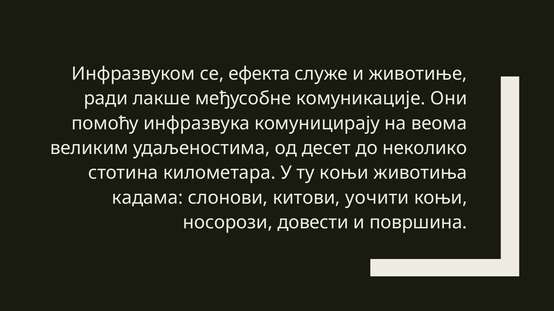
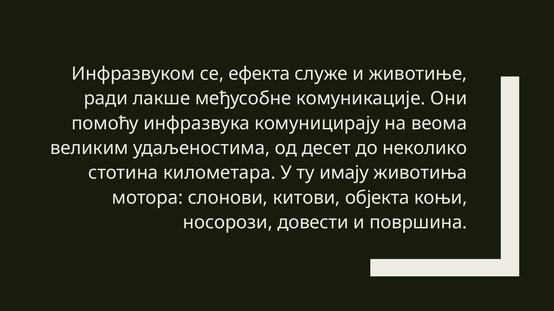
ту коњи: коњи -> имају
кадама: кадама -> мотора
уочити: уочити -> објекта
